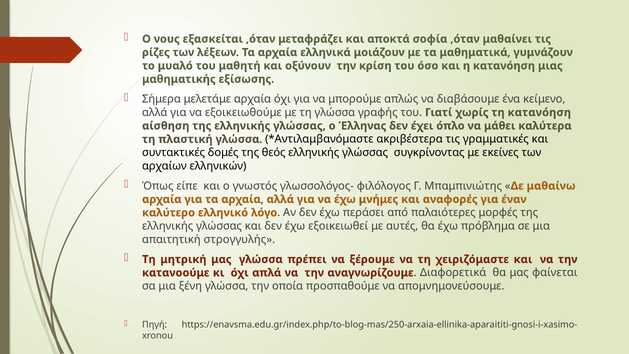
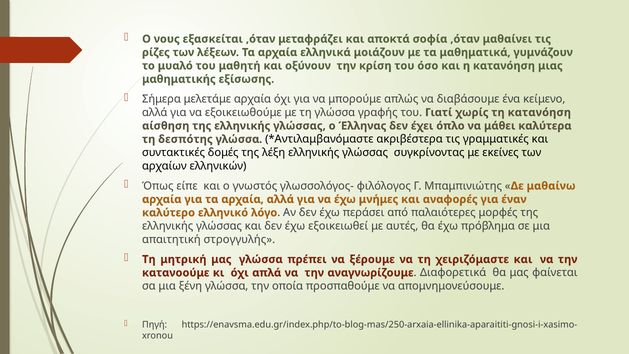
πλαστική: πλαστική -> δεσπότης
θεός: θεός -> λέξη
